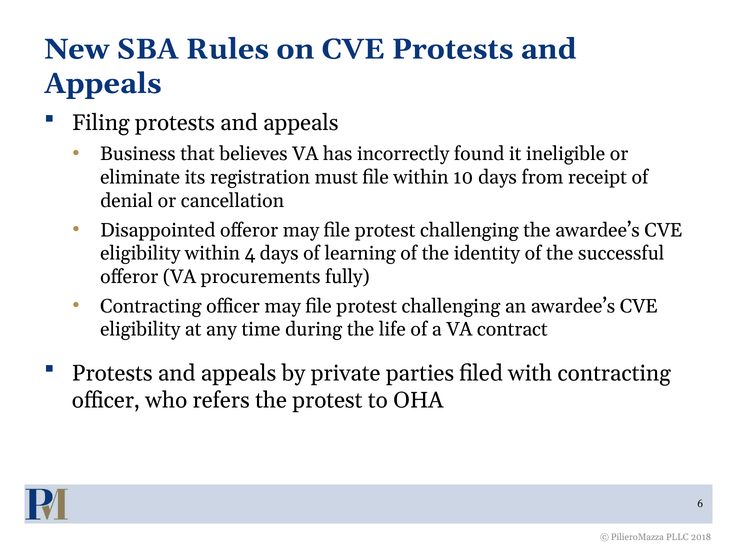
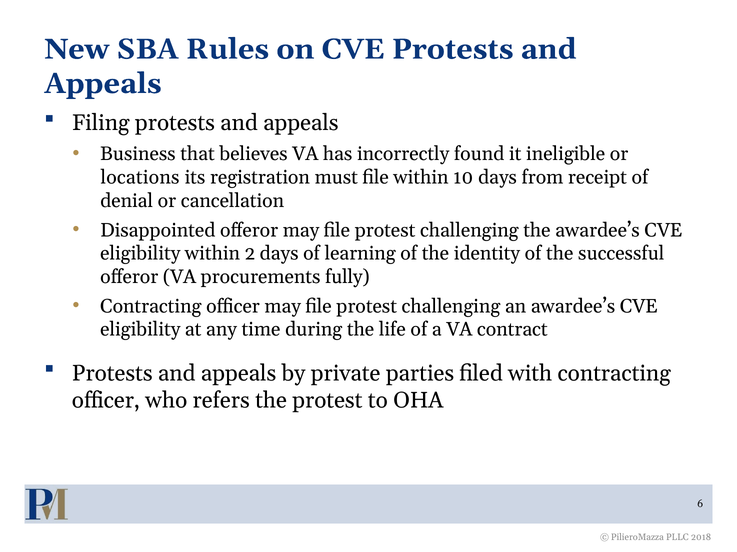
eliminate: eliminate -> locations
4: 4 -> 2
